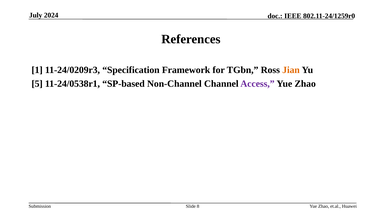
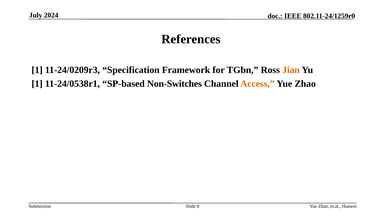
5 at (37, 84): 5 -> 1
Non-Channel: Non-Channel -> Non-Switches
Access colour: purple -> orange
